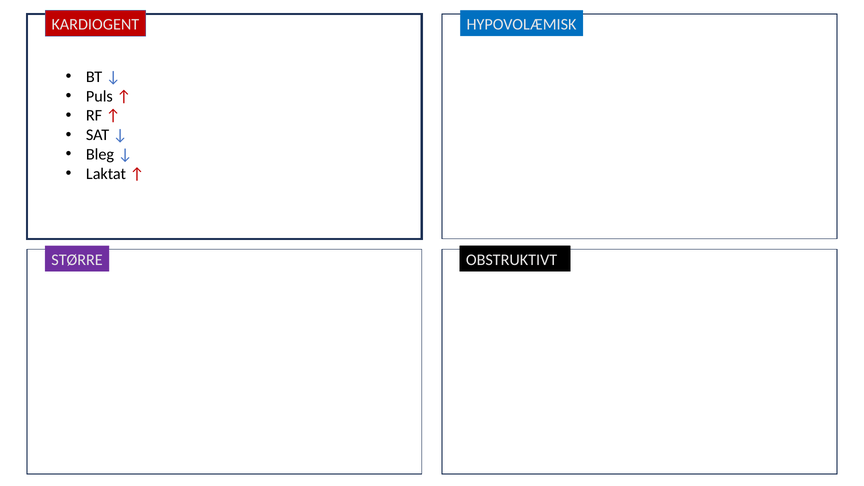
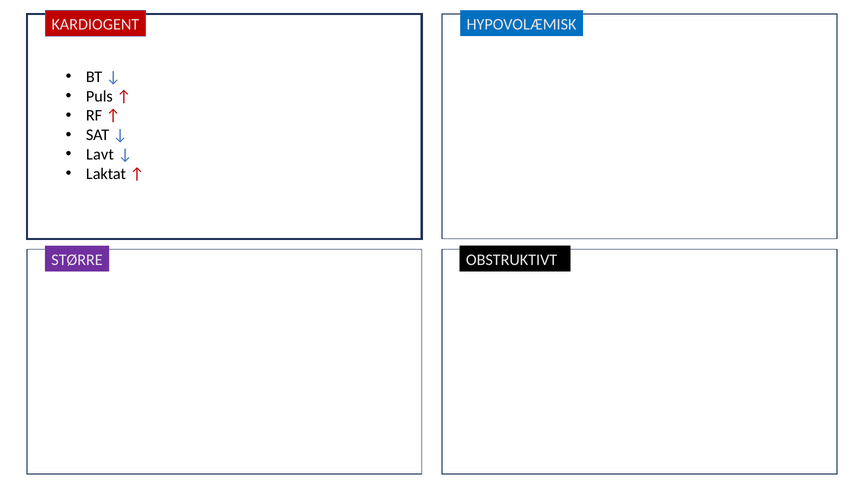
Bleg: Bleg -> Lavt
